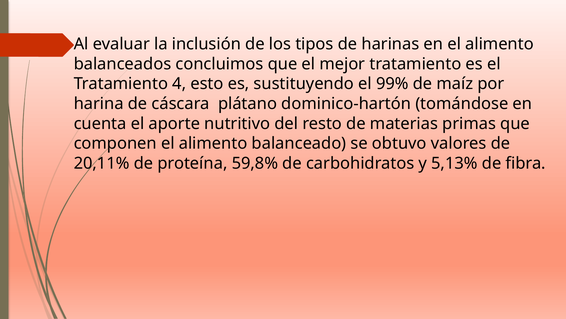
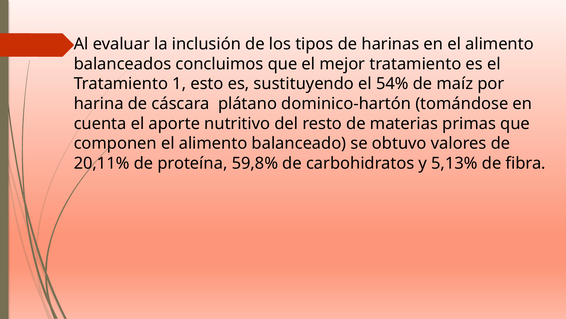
4: 4 -> 1
99%: 99% -> 54%
